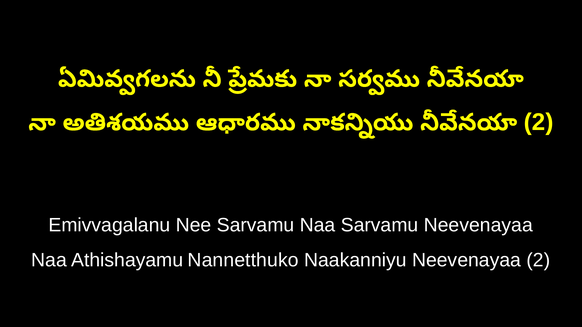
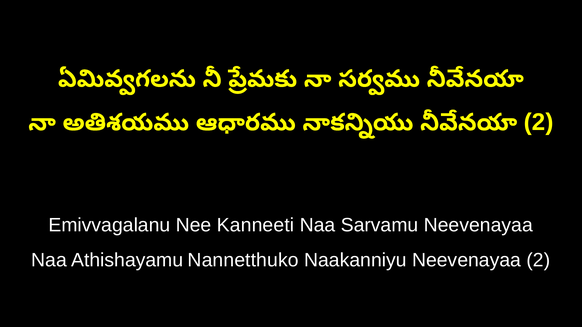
Nee Sarvamu: Sarvamu -> Kanneeti
